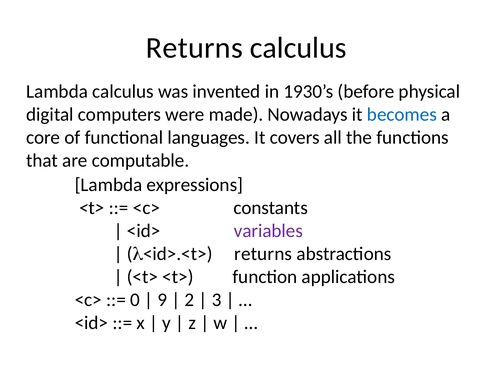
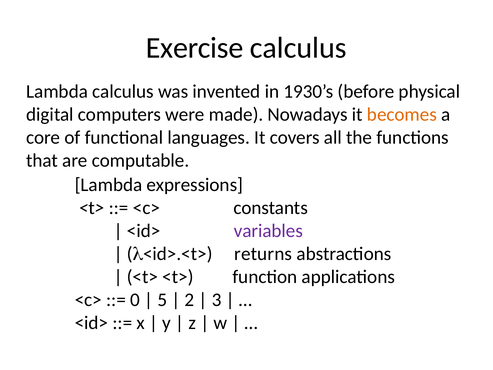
Returns at (194, 48): Returns -> Exercise
becomes colour: blue -> orange
9: 9 -> 5
